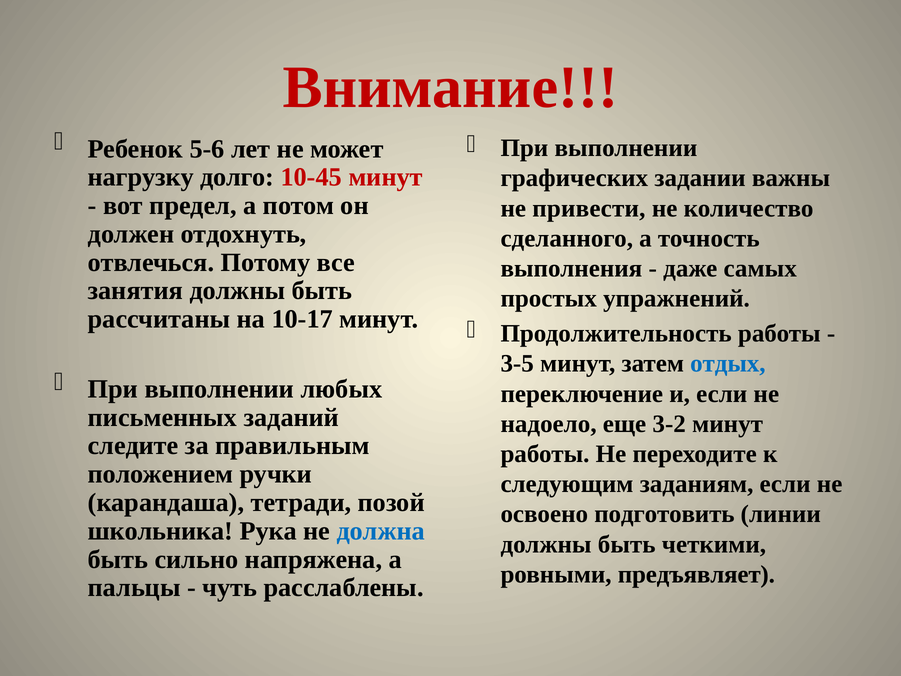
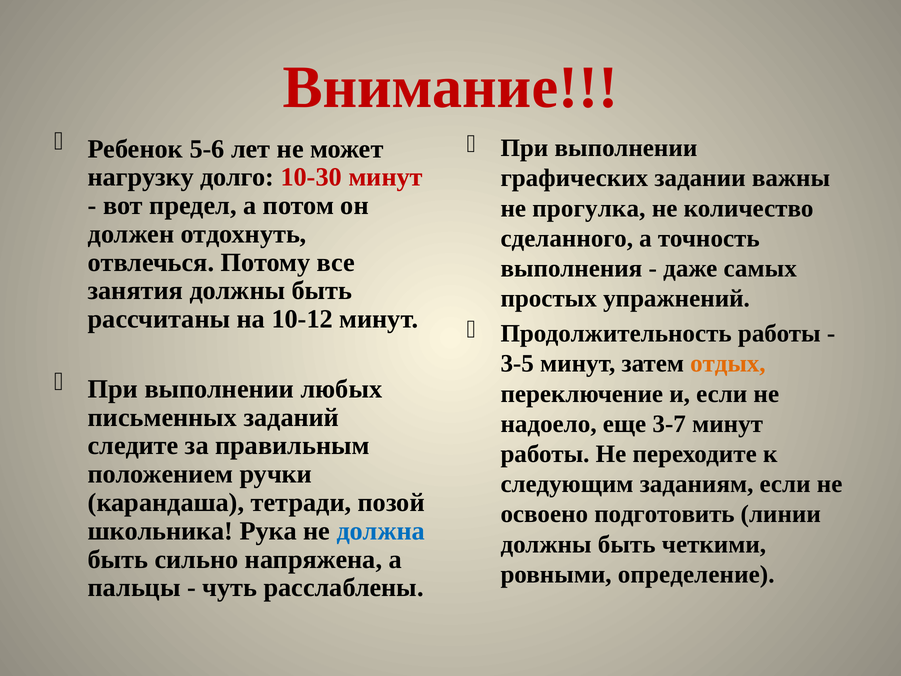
10-45: 10-45 -> 10-30
привести: привести -> прогулка
10-17: 10-17 -> 10-12
отдых colour: blue -> orange
3-2: 3-2 -> 3-7
предъявляет: предъявляет -> определение
